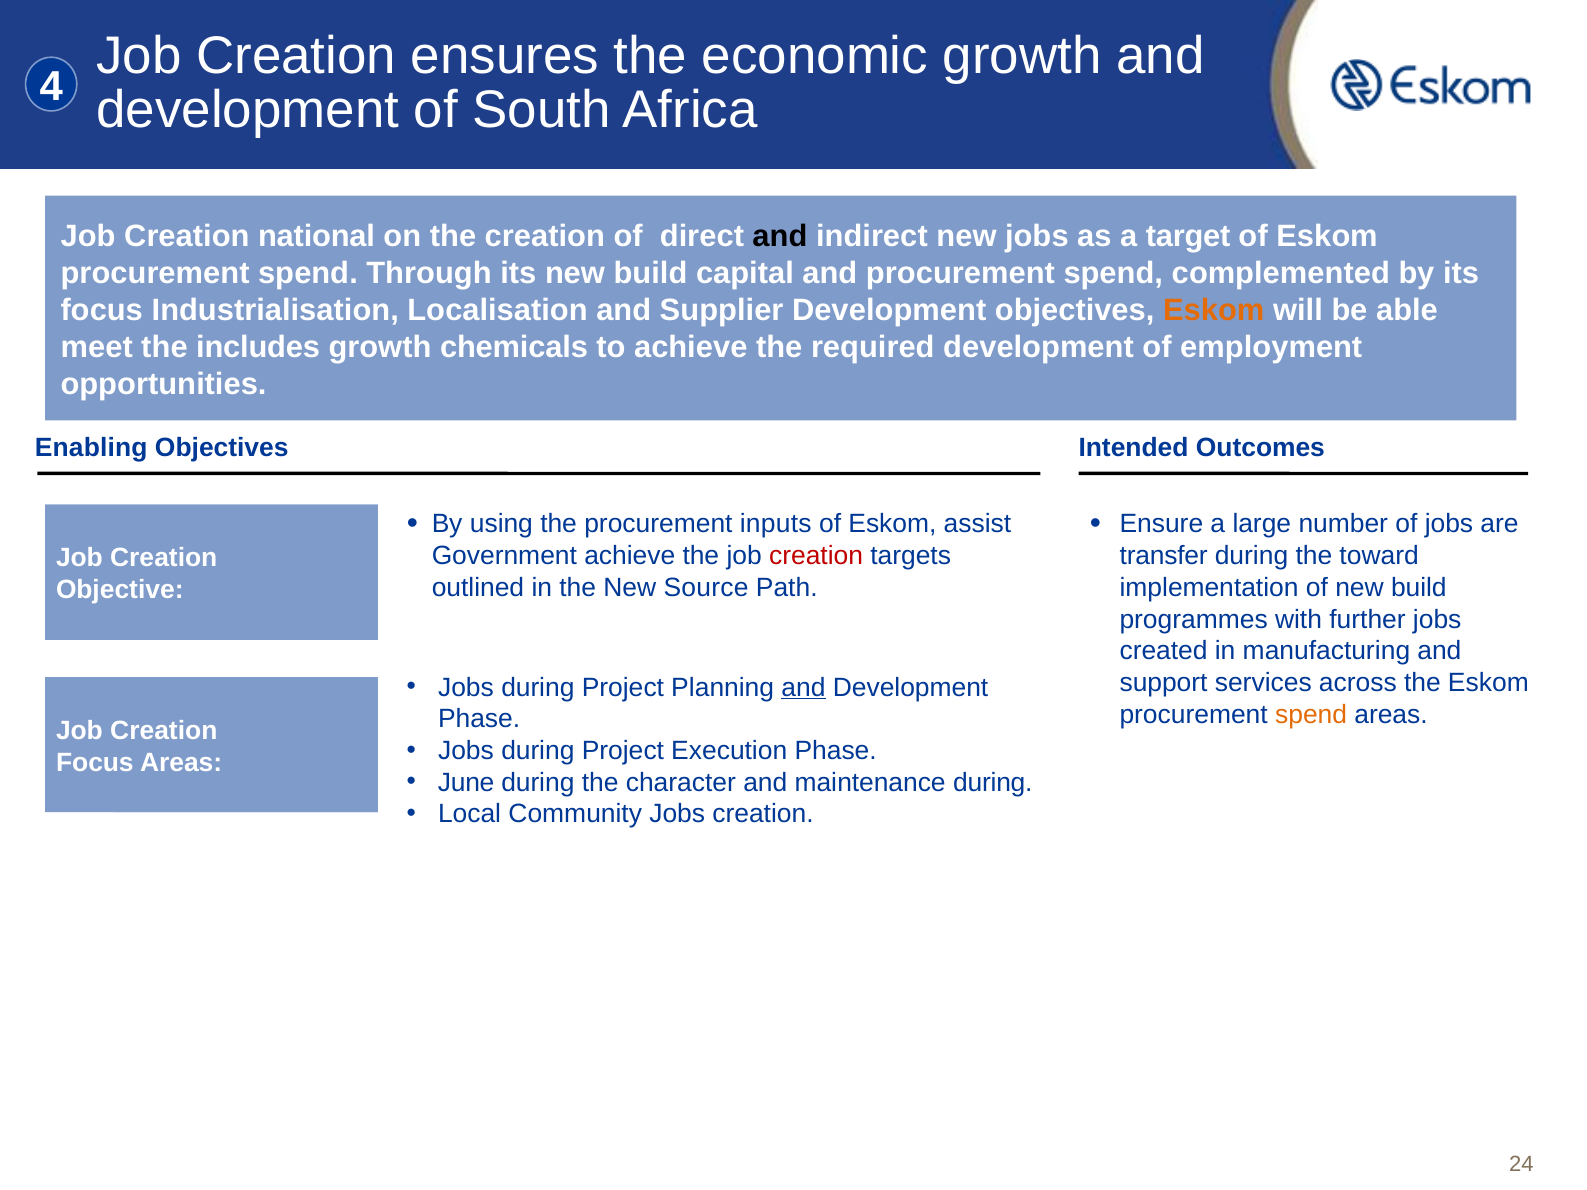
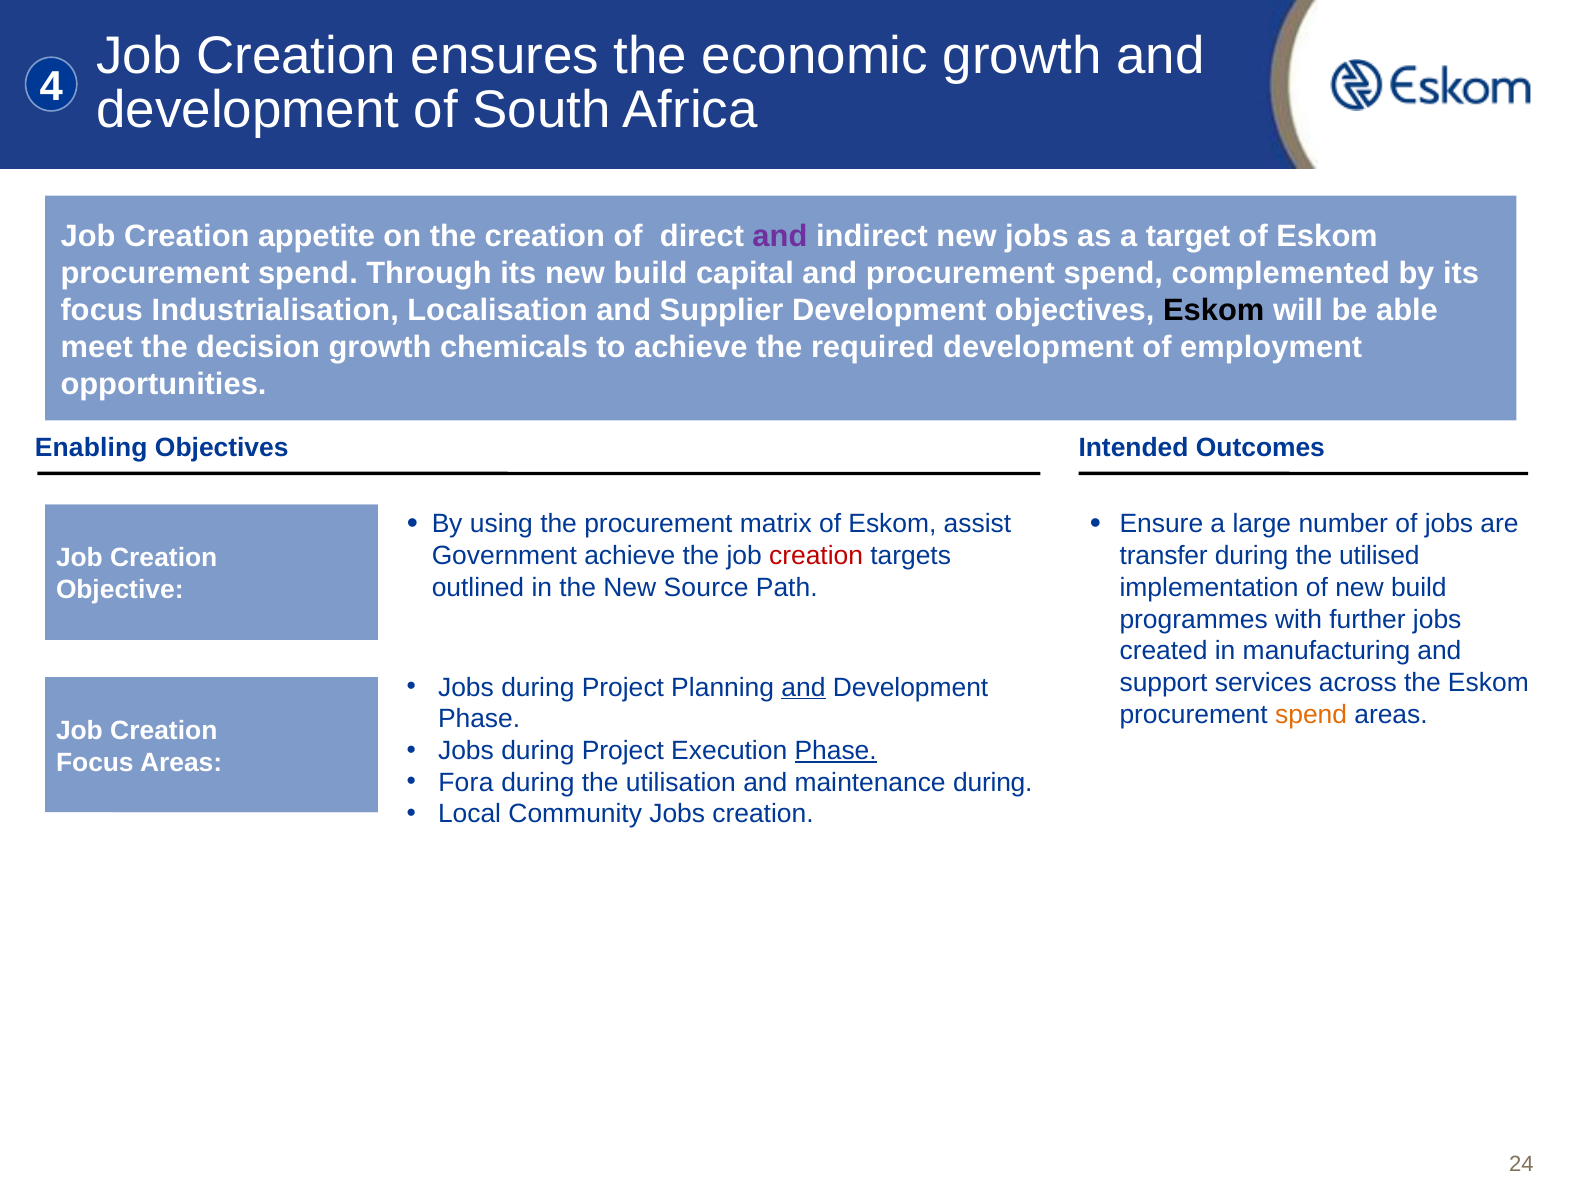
national: national -> appetite
and at (780, 236) colour: black -> purple
Eskom at (1214, 310) colour: orange -> black
includes: includes -> decision
inputs: inputs -> matrix
toward: toward -> utilised
Phase at (836, 751) underline: none -> present
June: June -> Fora
character: character -> utilisation
